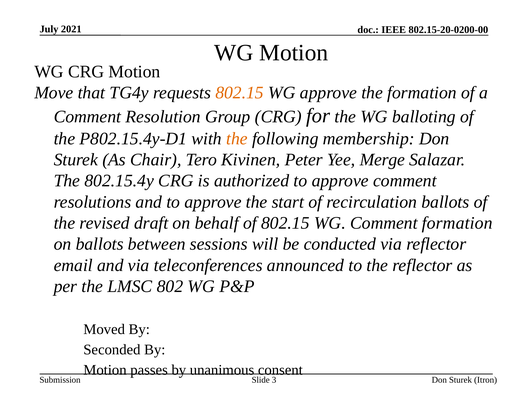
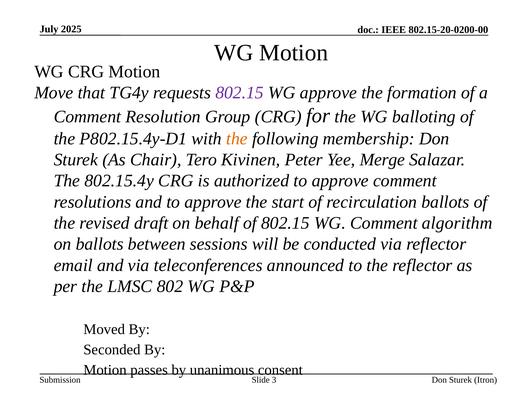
2021: 2021 -> 2025
802.15 at (240, 93) colour: orange -> purple
Comment formation: formation -> algorithm
